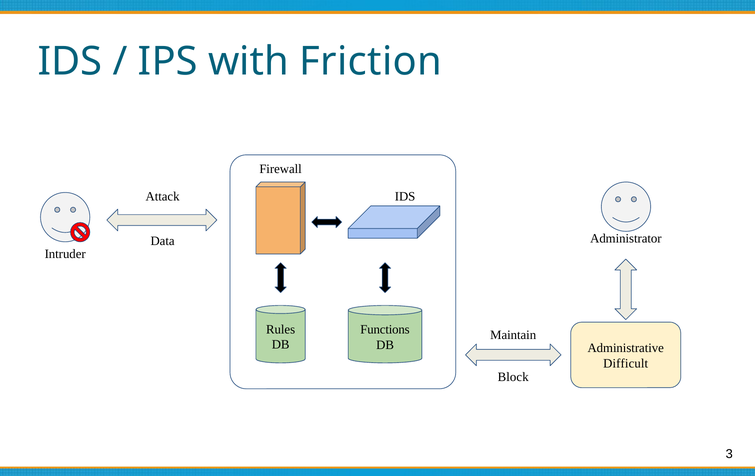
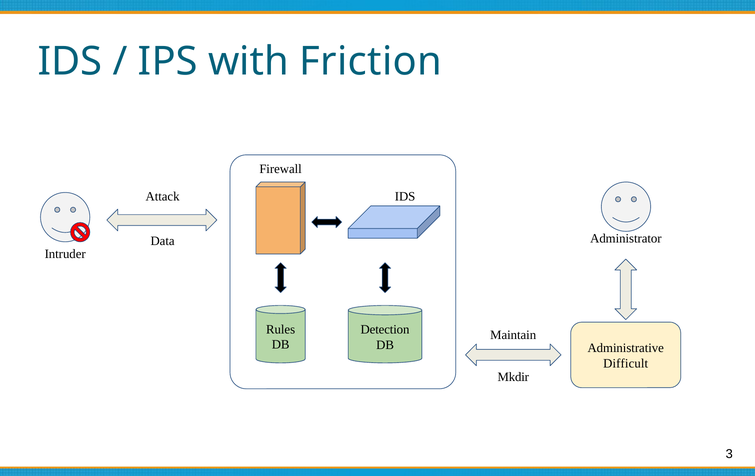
Functions: Functions -> Detection
Block: Block -> Mkdir
